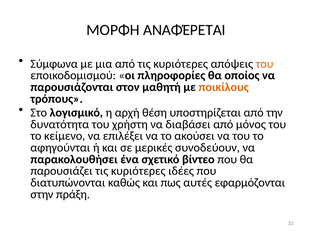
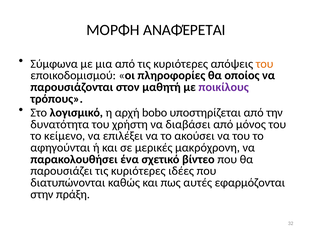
ποικίλους colour: orange -> purple
θέση: θέση -> bobo
συνοδεύουν: συνοδεύουν -> μακρόχρονη
